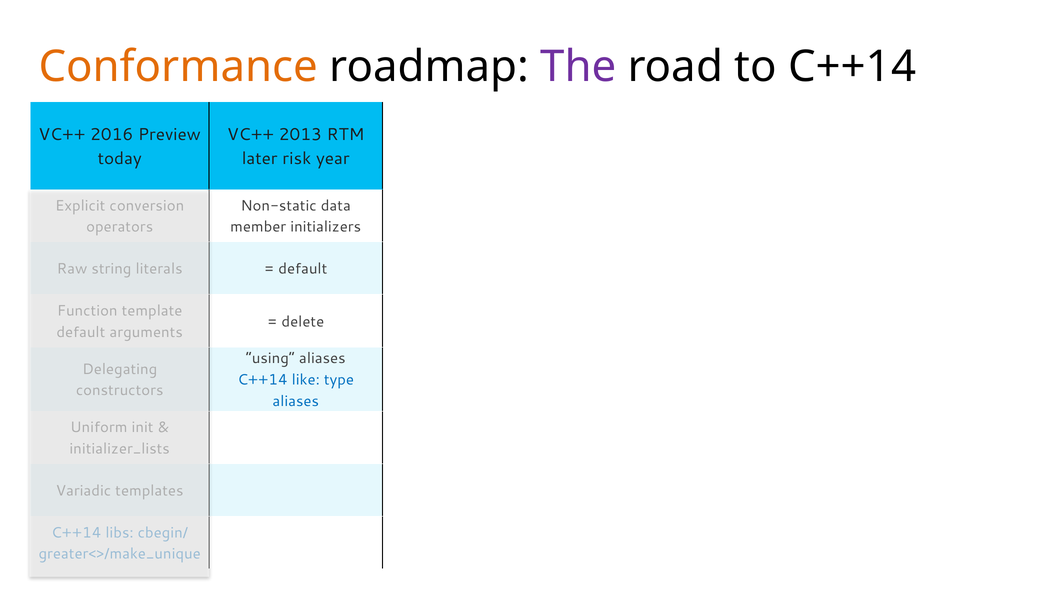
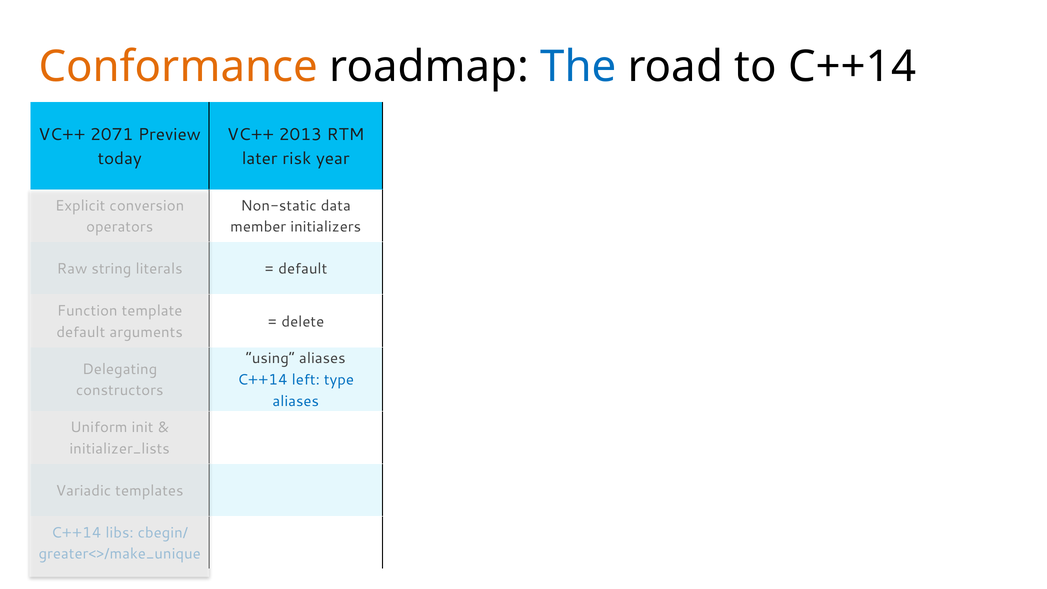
The colour: purple -> blue
2016: 2016 -> 2071
like: like -> left
